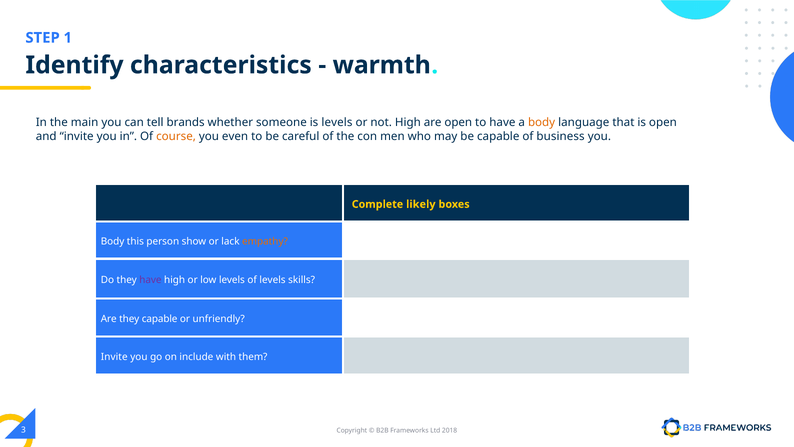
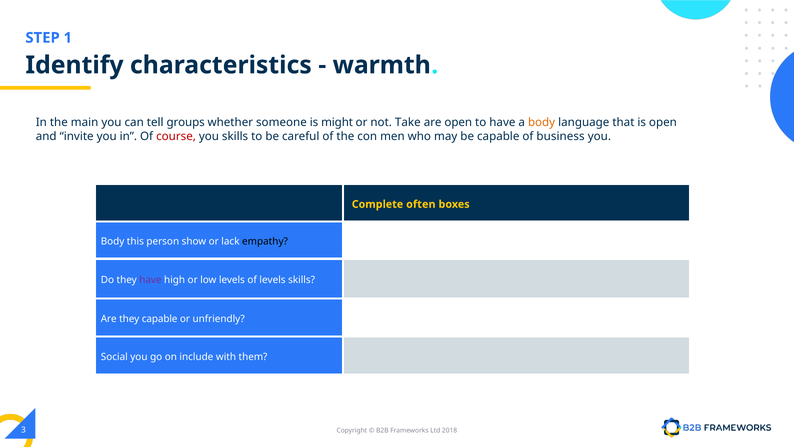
brands: brands -> groups
is levels: levels -> might
not High: High -> Take
course colour: orange -> red
you even: even -> skills
likely: likely -> often
empathy colour: orange -> black
Invite at (114, 357): Invite -> Social
